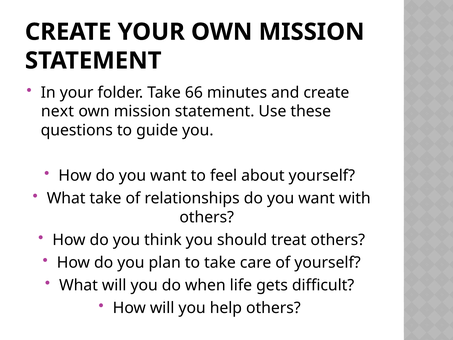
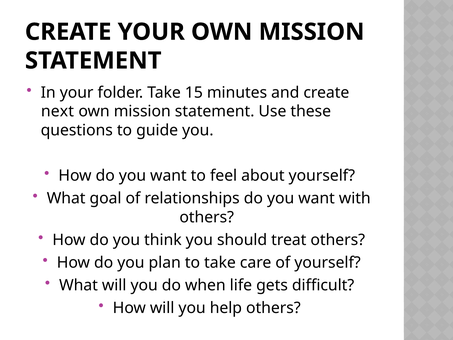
66: 66 -> 15
What take: take -> goal
